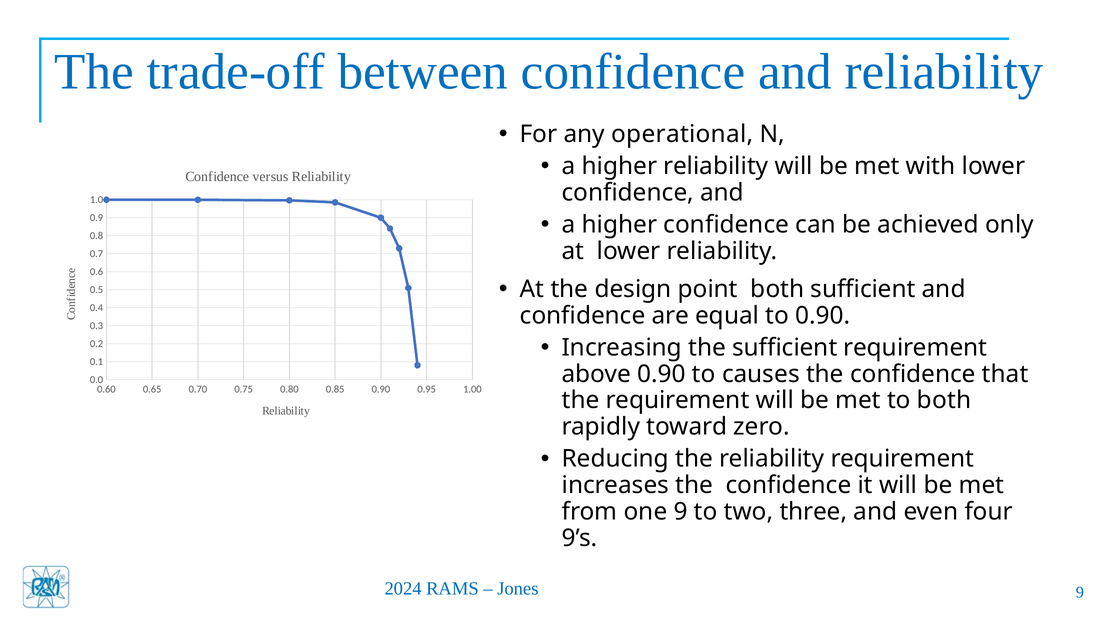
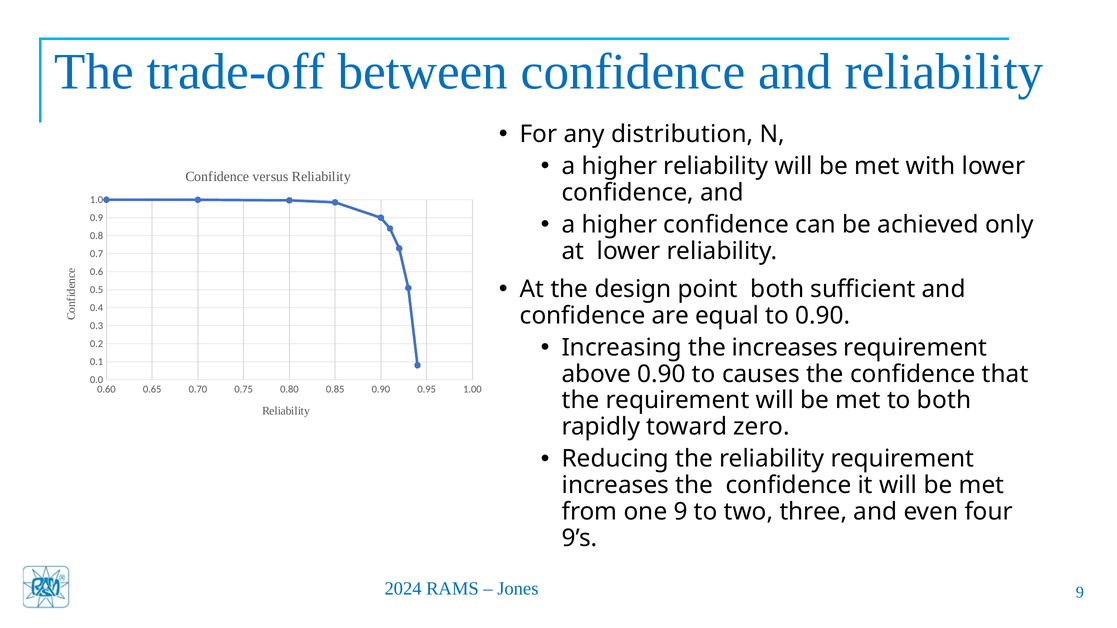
operational: operational -> distribution
the sufficient: sufficient -> increases
